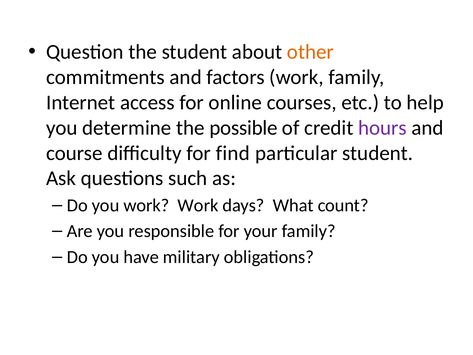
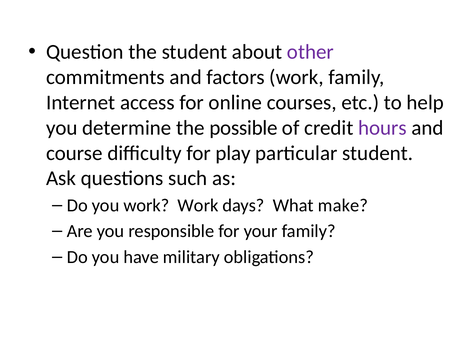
other colour: orange -> purple
find: find -> play
count: count -> make
